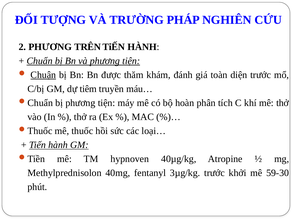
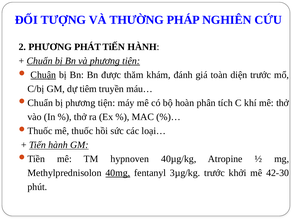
TRƯỜNG: TRƯỜNG -> THƯỜNG
TRÊN: TRÊN -> PHÁT
40mg underline: none -> present
59-30: 59-30 -> 42-30
